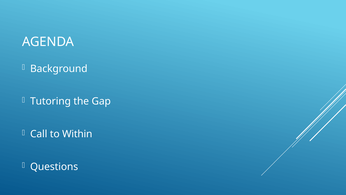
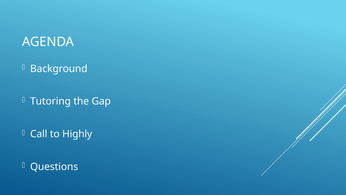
Within: Within -> Highly
